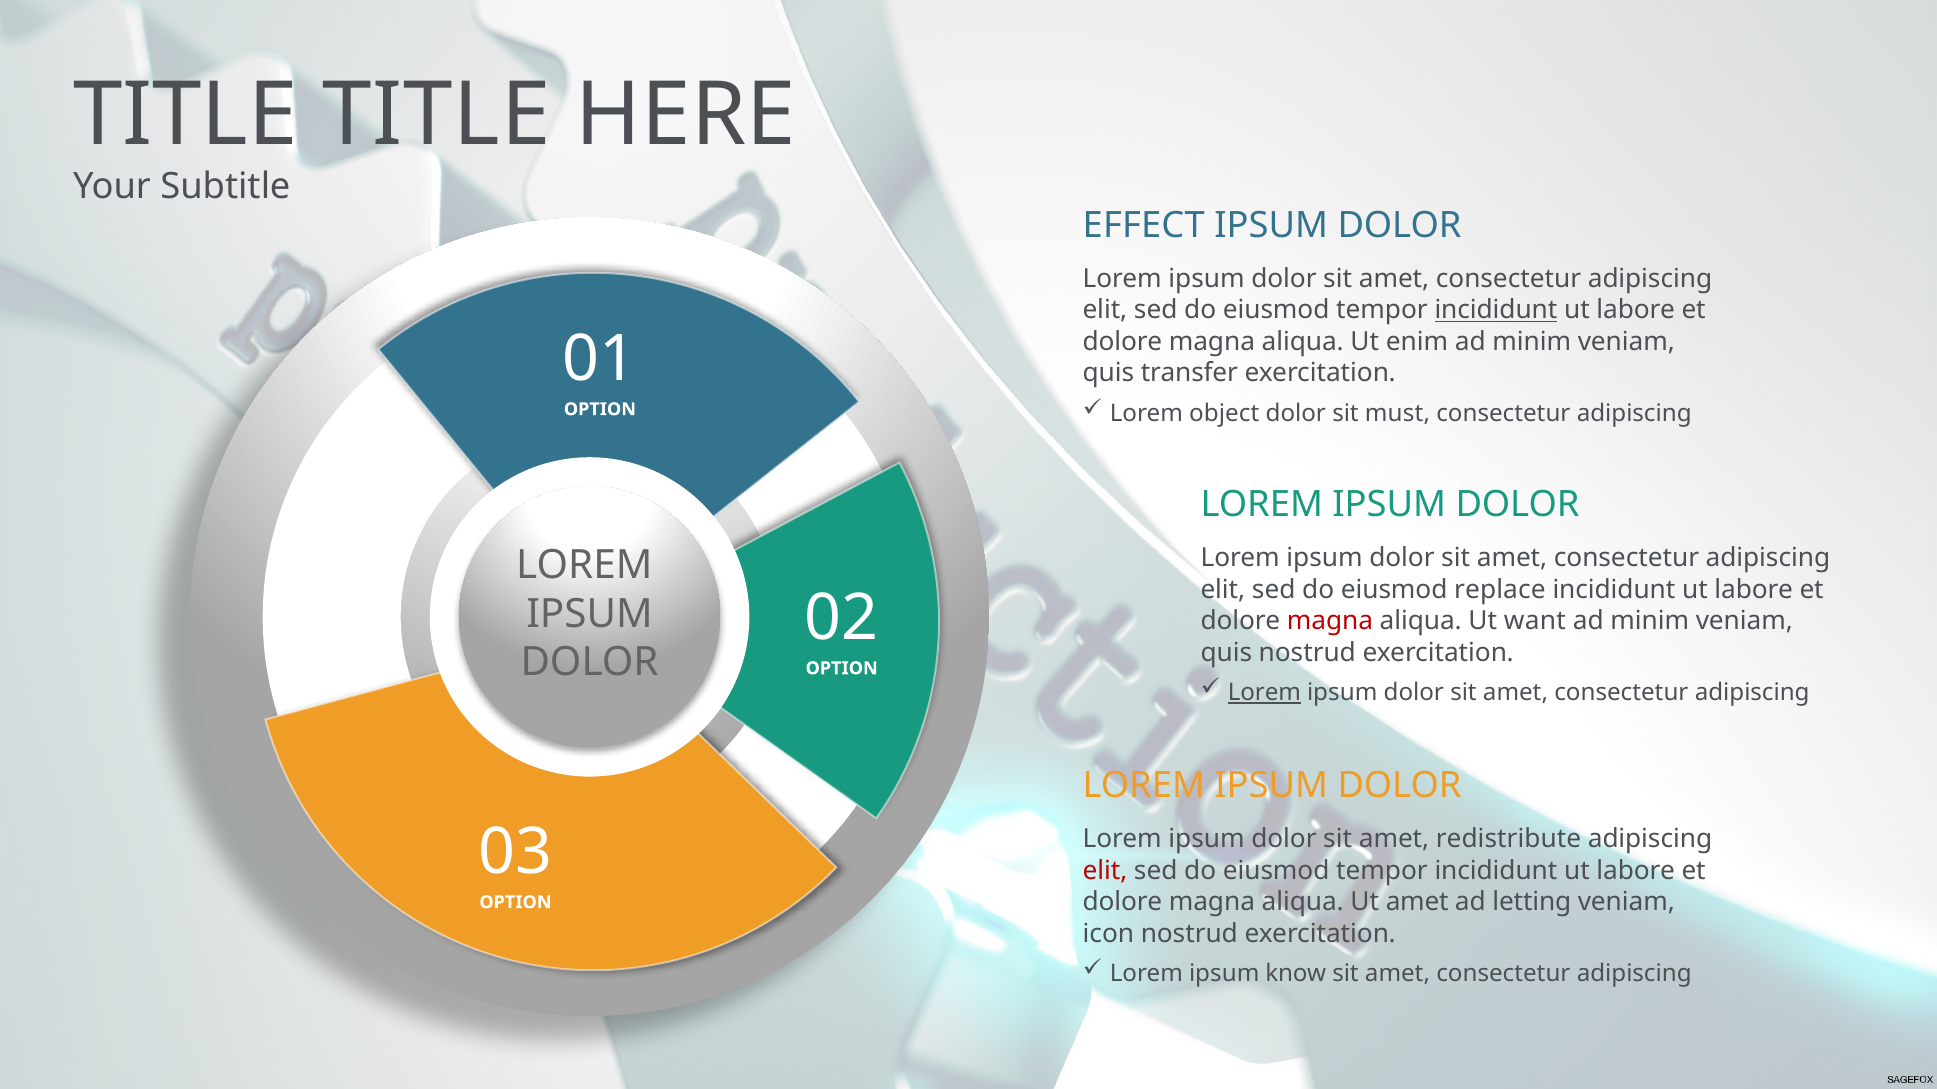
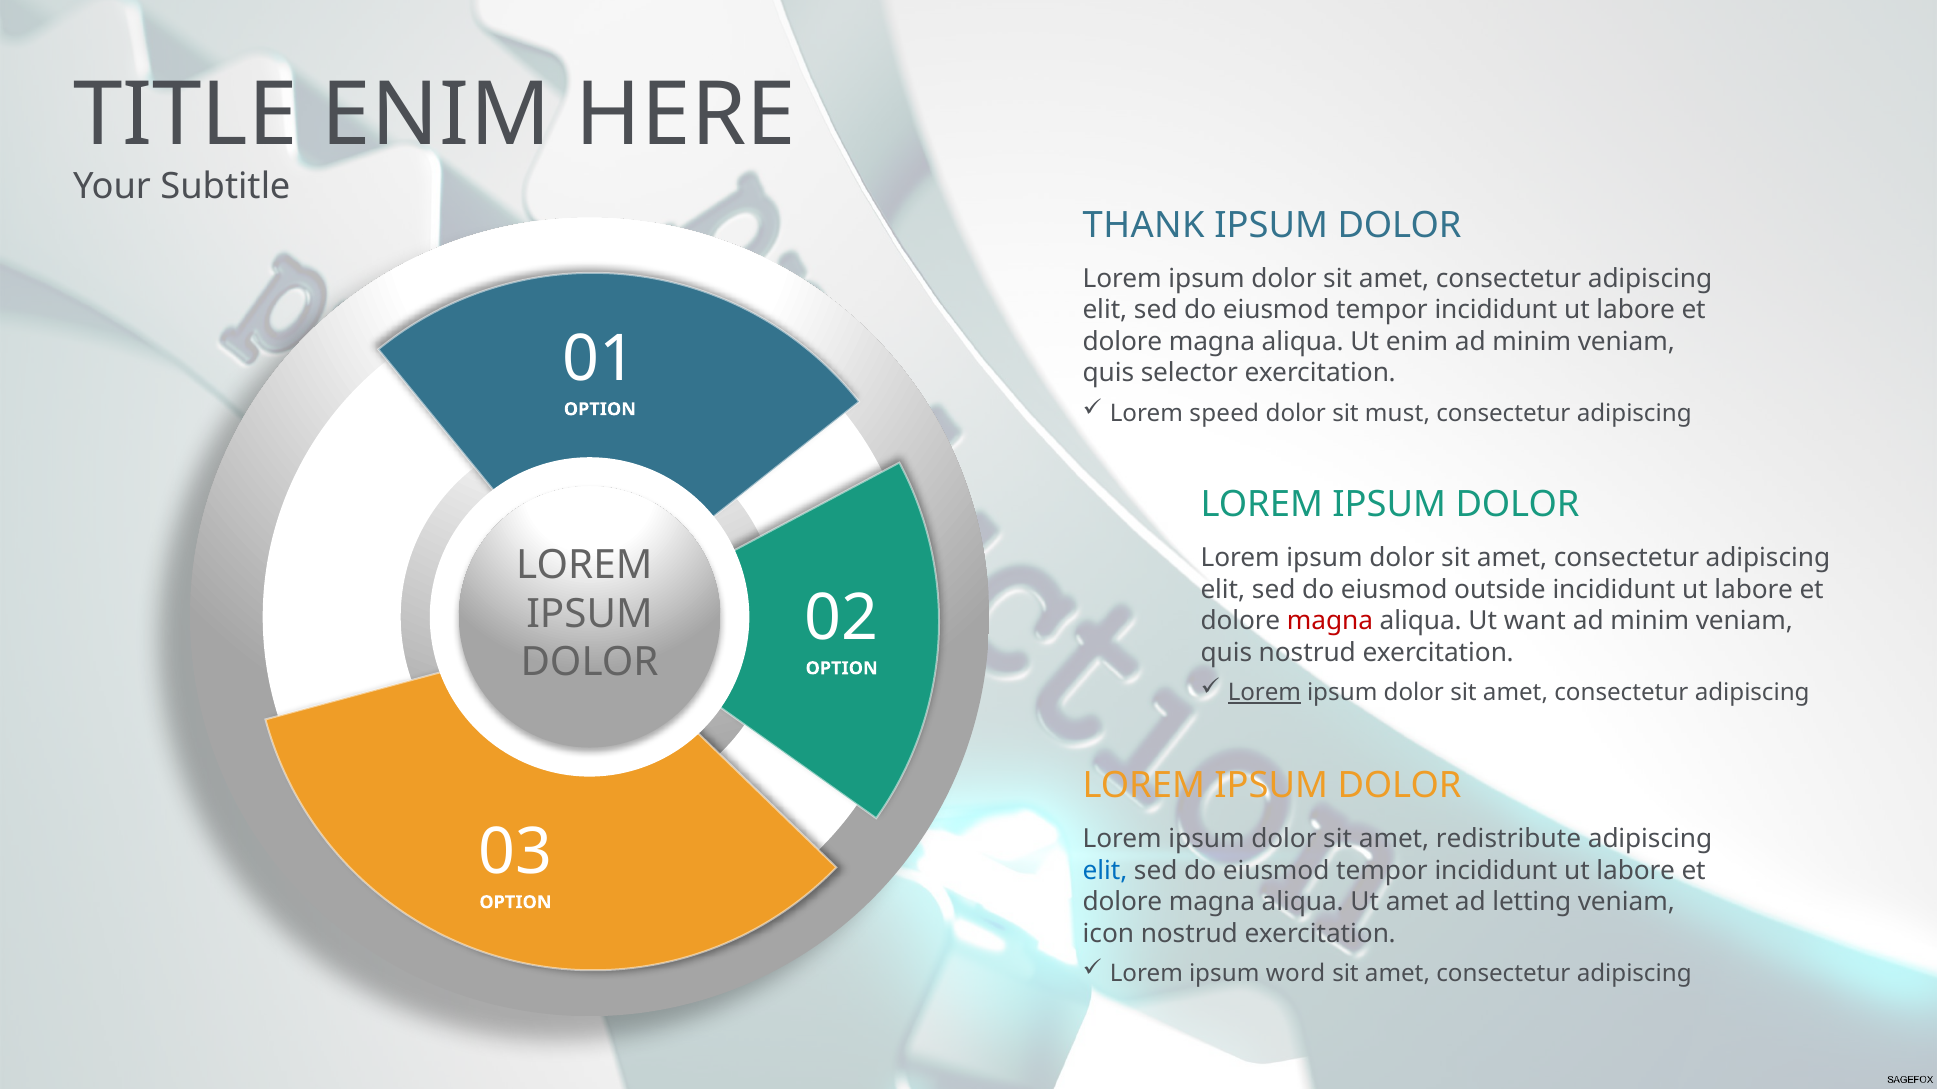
TITLE TITLE: TITLE -> ENIM
EFFECT: EFFECT -> THANK
incididunt at (1496, 310) underline: present -> none
transfer: transfer -> selector
object: object -> speed
replace: replace -> outside
elit at (1105, 871) colour: red -> blue
know: know -> word
